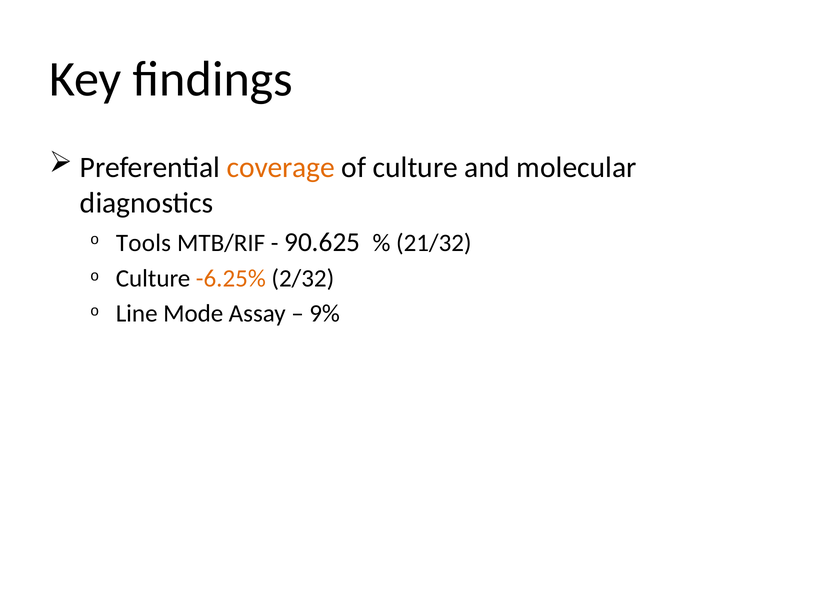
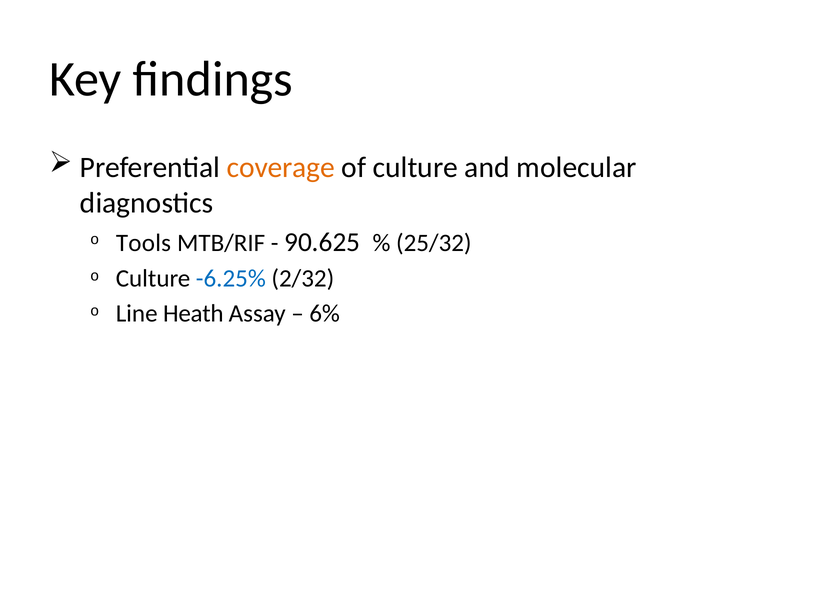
21/32: 21/32 -> 25/32
-6.25% colour: orange -> blue
Mode: Mode -> Heath
9%: 9% -> 6%
